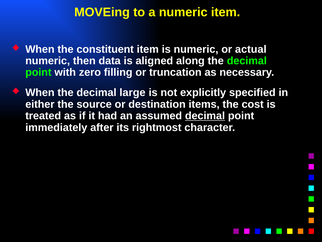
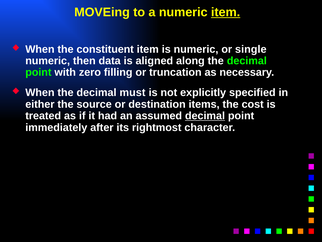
item at (226, 12) underline: none -> present
actual: actual -> single
large: large -> must
